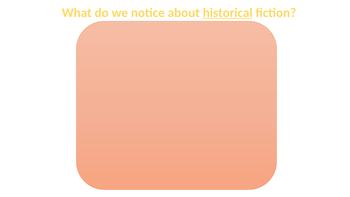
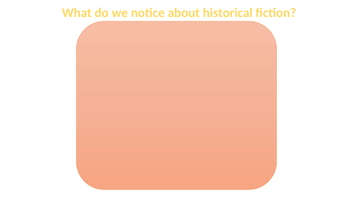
historical underline: present -> none
